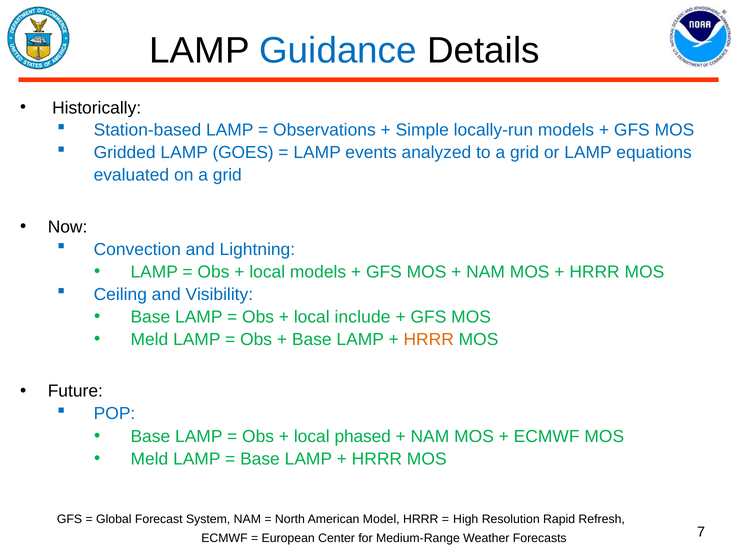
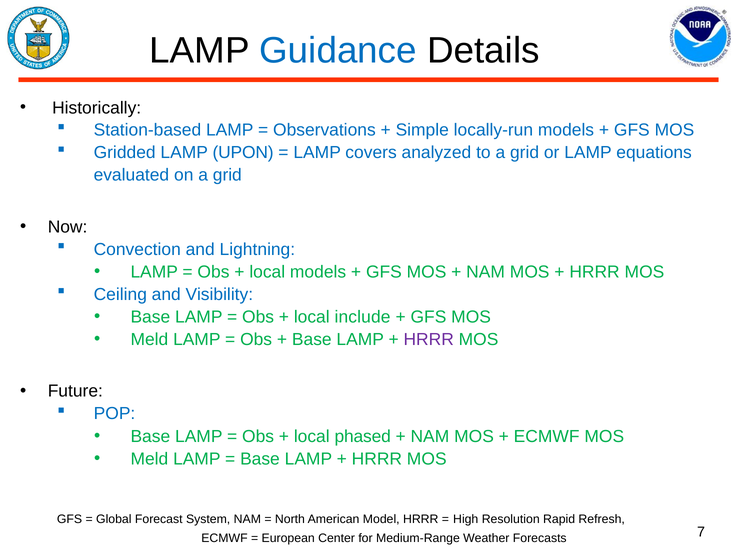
GOES: GOES -> UPON
events: events -> covers
HRRR at (429, 340) colour: orange -> purple
